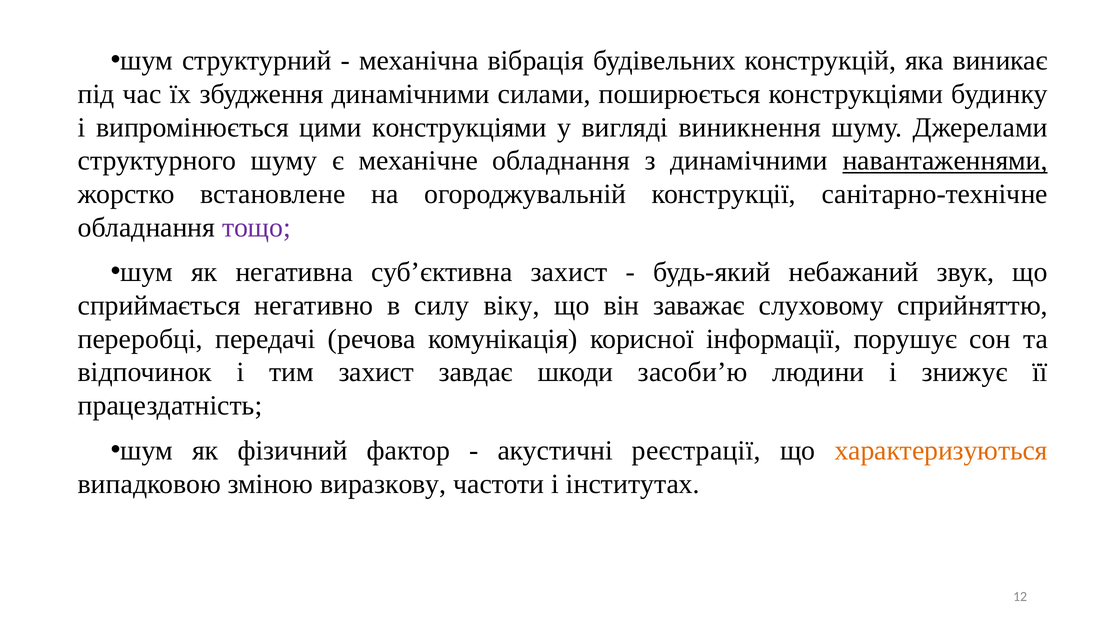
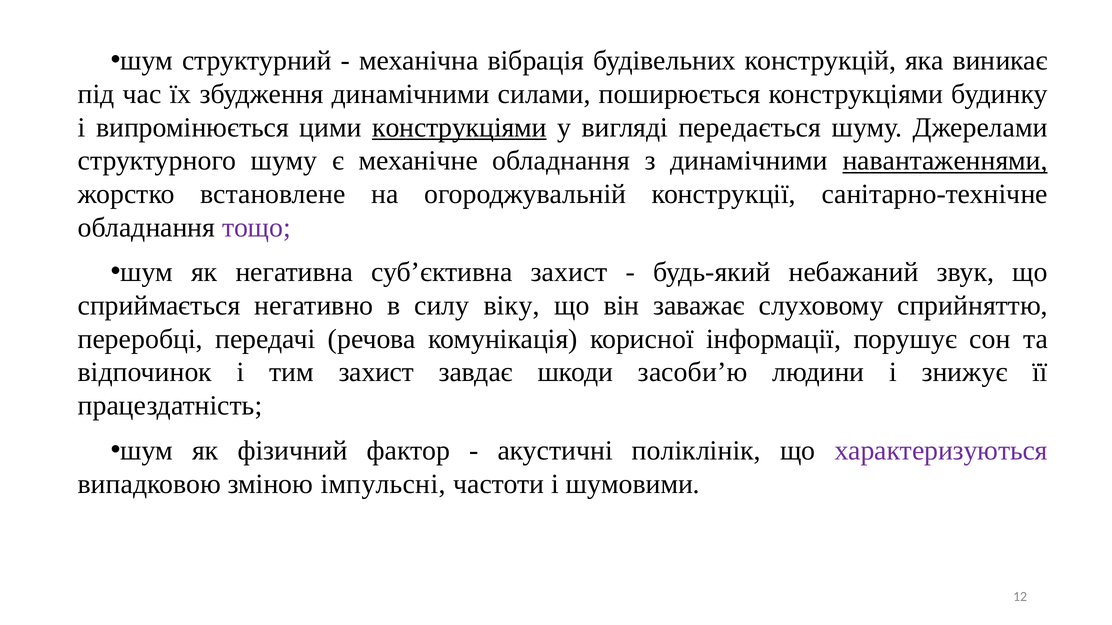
конструкціями at (459, 127) underline: none -> present
виникнення: виникнення -> передається
реєстрації: реєстрації -> поліклінік
характеризуються colour: orange -> purple
виразкову: виразкову -> імпульсні
інститутах: інститутах -> шумовими
